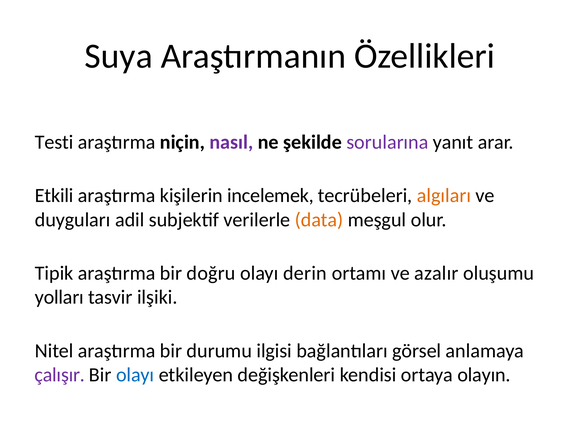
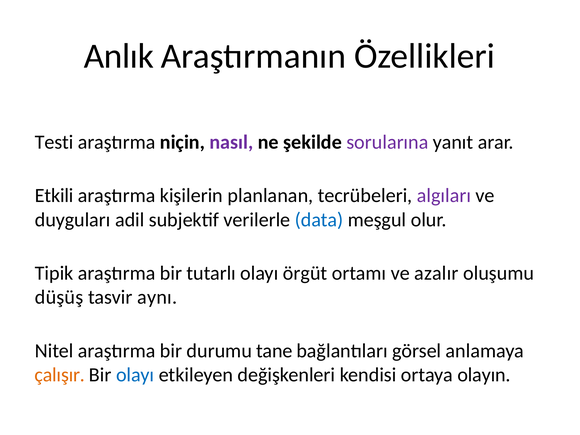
Suya: Suya -> Anlık
incelemek: incelemek -> planlanan
algıları colour: orange -> purple
data colour: orange -> blue
doğru: doğru -> tutarlı
derin: derin -> örgüt
yolları: yolları -> düşüş
ilşiki: ilşiki -> aynı
ilgisi: ilgisi -> tane
çalışır colour: purple -> orange
